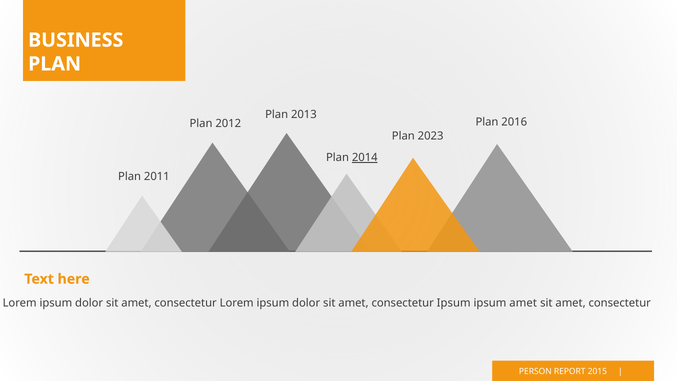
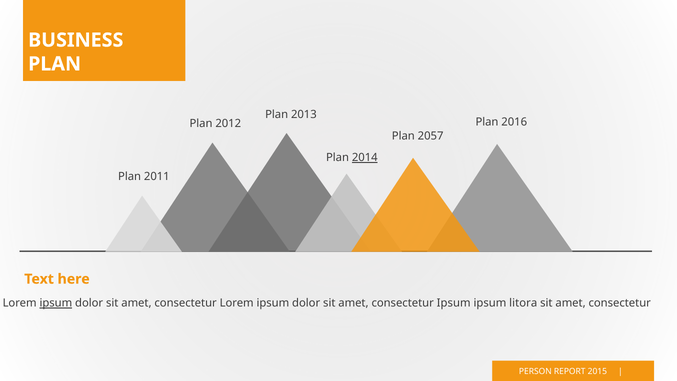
2023: 2023 -> 2057
ipsum at (56, 303) underline: none -> present
ipsum amet: amet -> litora
